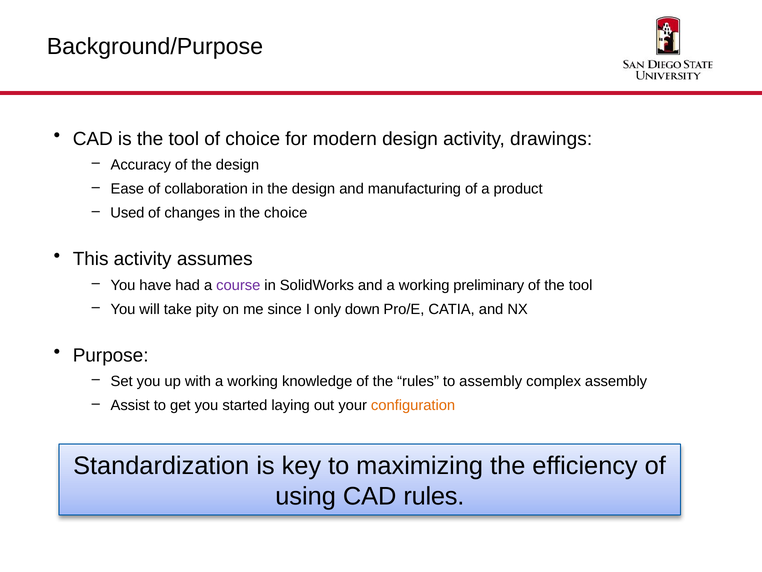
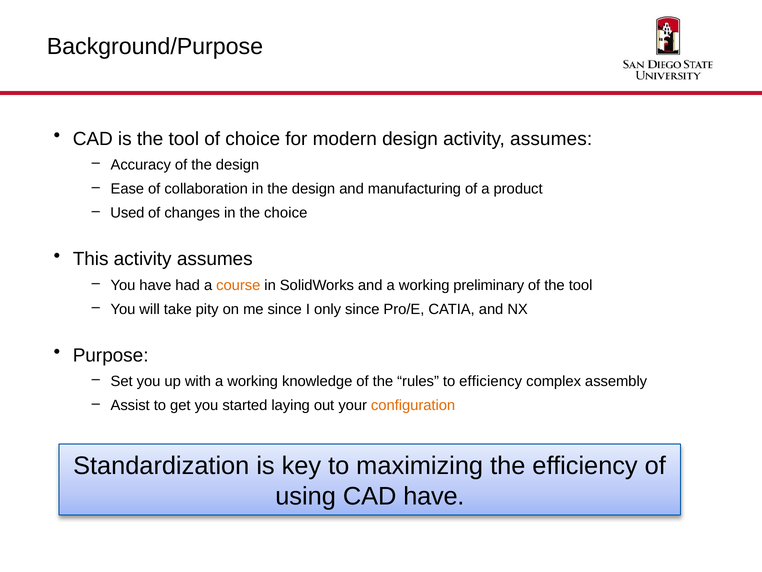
design activity drawings: drawings -> assumes
course colour: purple -> orange
only down: down -> since
to assembly: assembly -> efficiency
CAD rules: rules -> have
